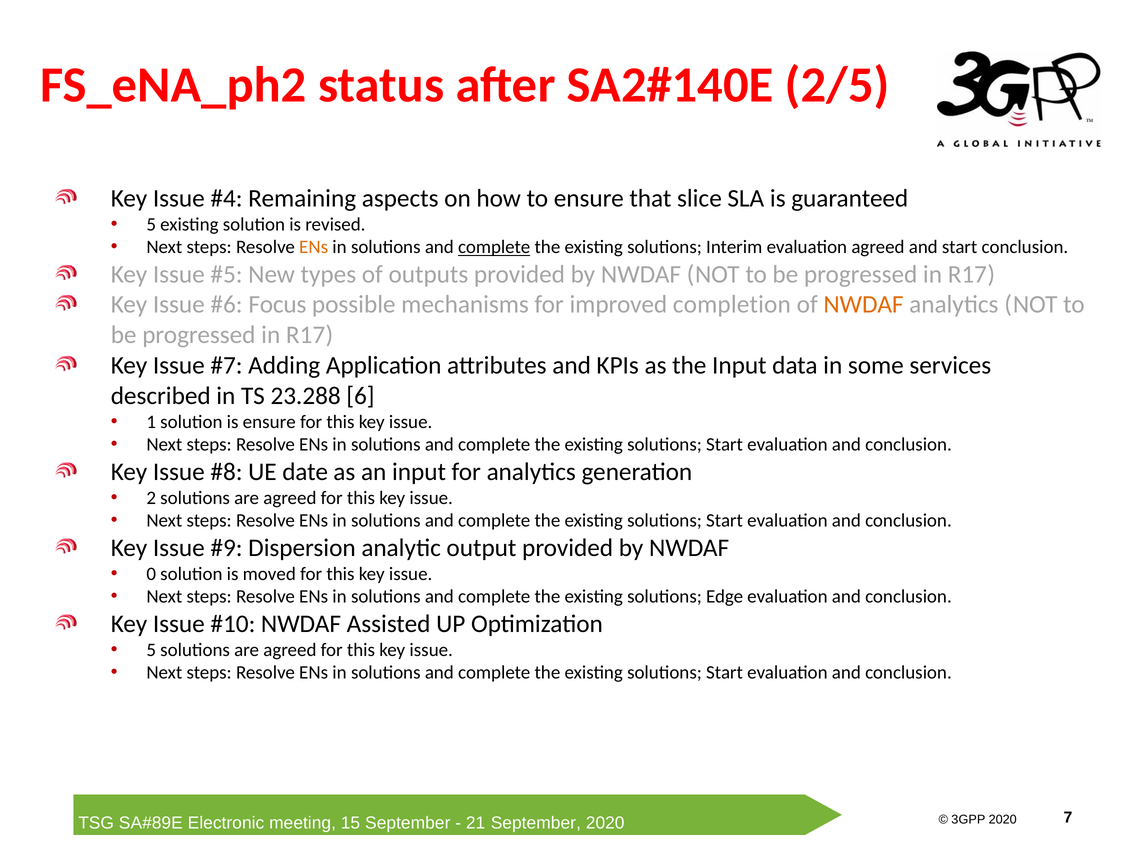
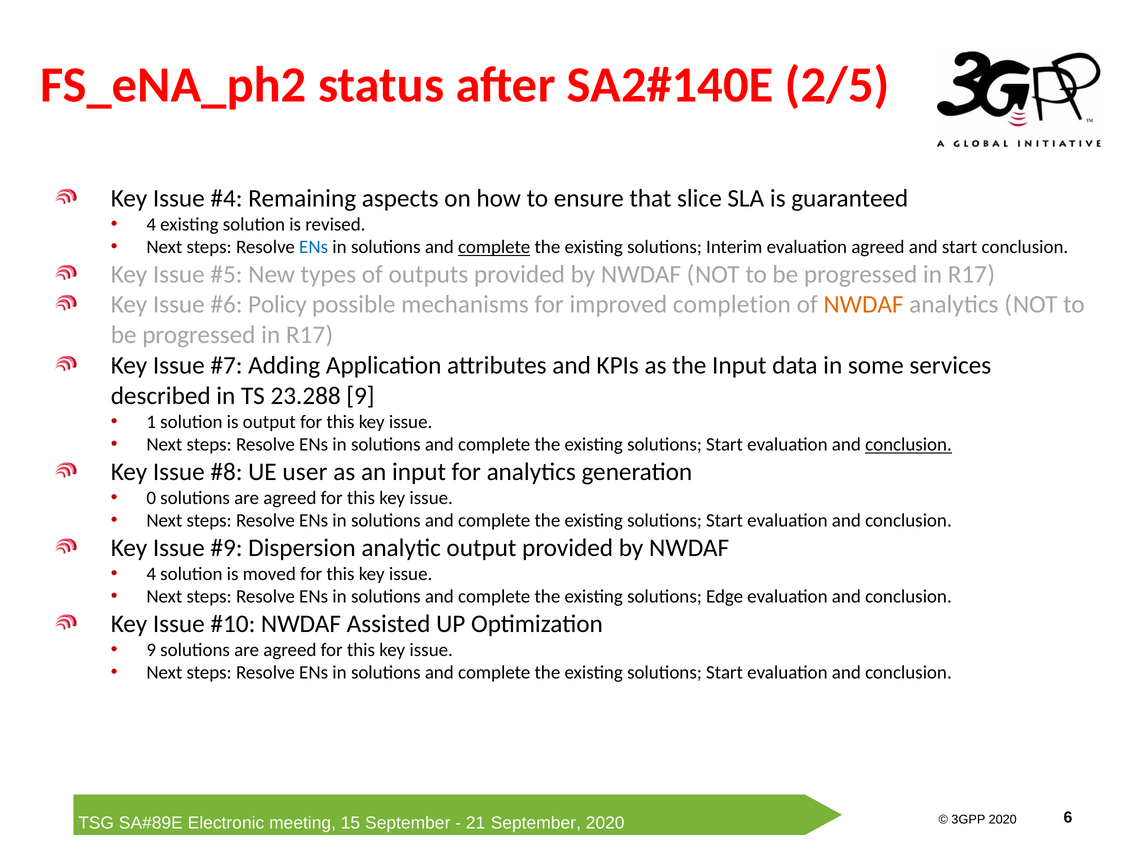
5 at (151, 224): 5 -> 4
ENs at (314, 247) colour: orange -> blue
Focus: Focus -> Policy
23.288 6: 6 -> 9
is ensure: ensure -> output
conclusion at (908, 444) underline: none -> present
date: date -> user
2: 2 -> 0
0 at (151, 573): 0 -> 4
5 at (151, 649): 5 -> 9
7: 7 -> 6
